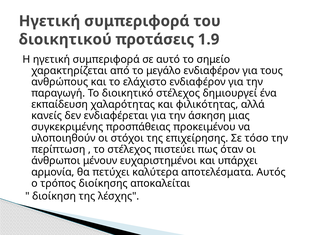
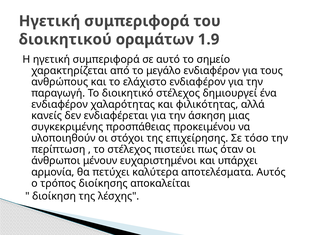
προτάσεις: προτάσεις -> οραμάτων
εκπαίδευση at (60, 104): εκπαίδευση -> ενδιαφέρον
